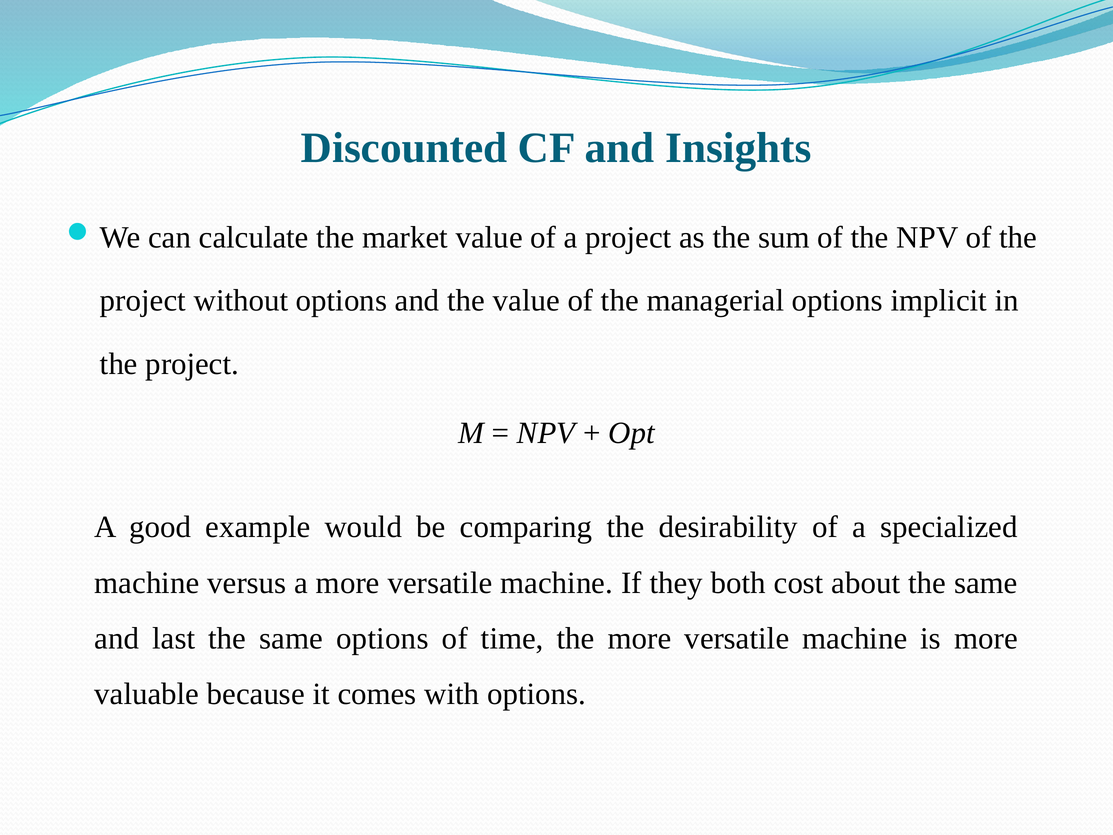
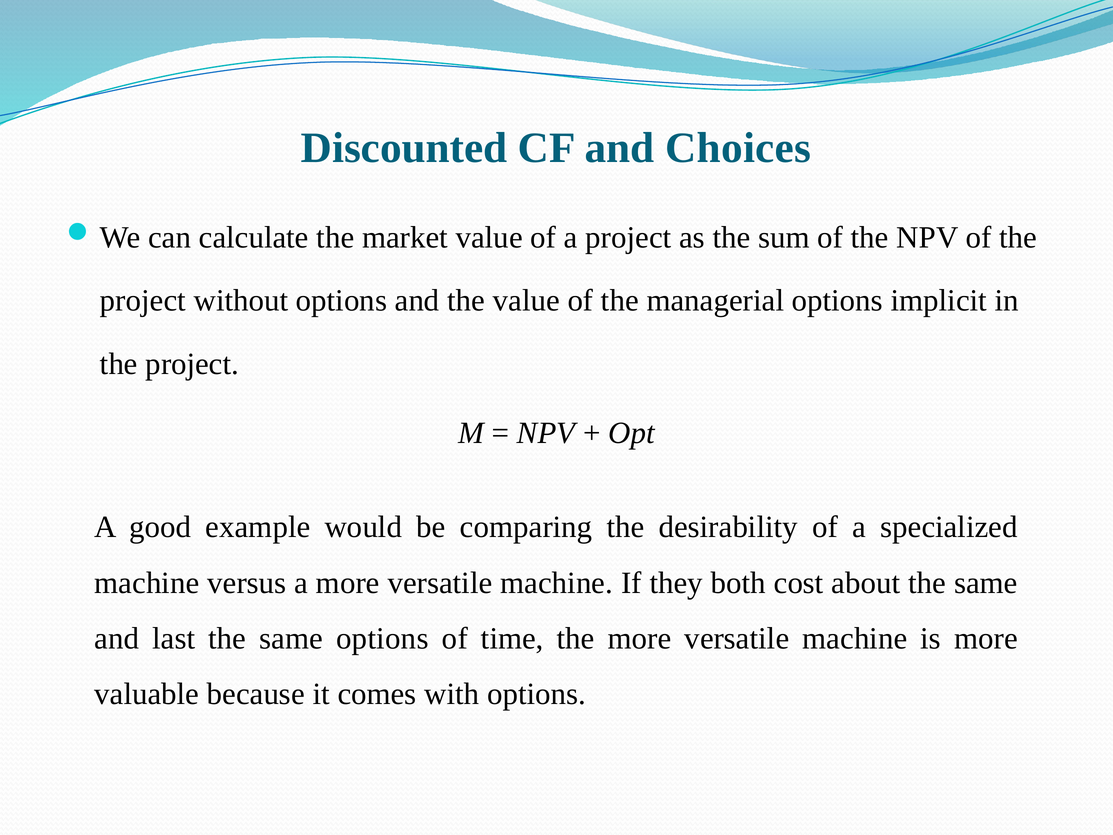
Insights: Insights -> Choices
